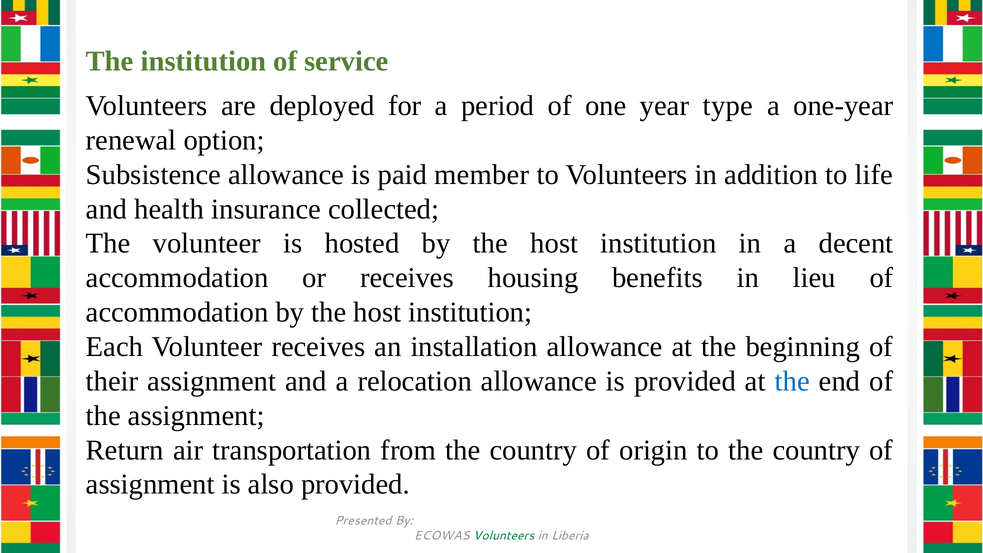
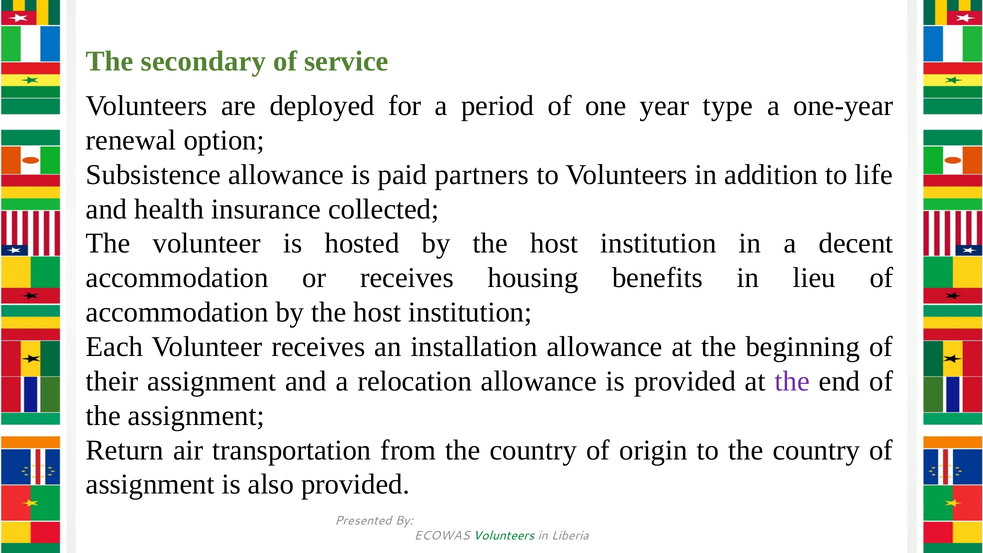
The institution: institution -> secondary
member: member -> partners
the at (792, 381) colour: blue -> purple
